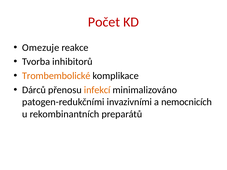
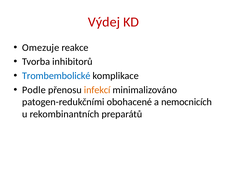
Počet: Počet -> Výdej
Trombembolické colour: orange -> blue
Dárců: Dárců -> Podle
invazivními: invazivními -> obohacené
